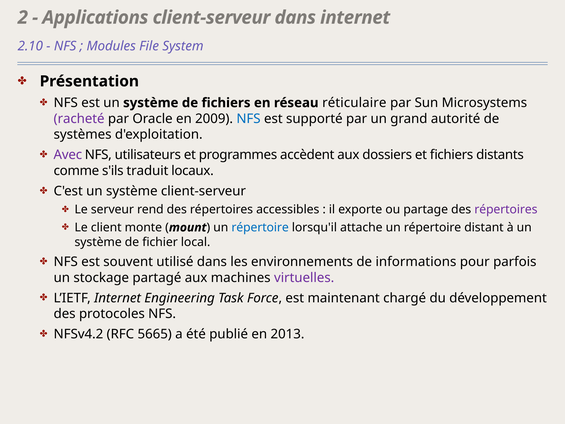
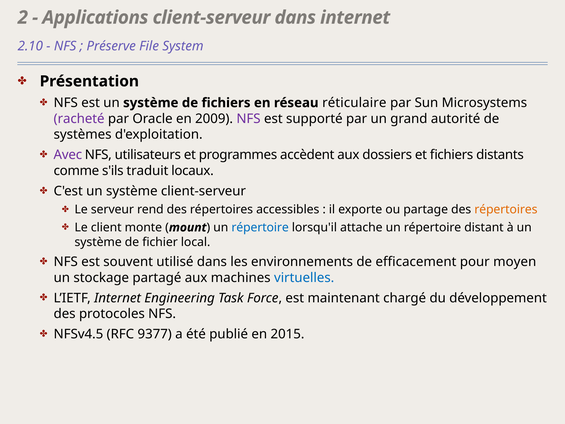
Modules: Modules -> Préserve
NFS at (249, 119) colour: blue -> purple
répertoires at (506, 209) colour: purple -> orange
informations: informations -> efficacement
parfois: parfois -> moyen
virtuelles colour: purple -> blue
NFSv4.2: NFSv4.2 -> NFSv4.5
5665: 5665 -> 9377
2013: 2013 -> 2015
